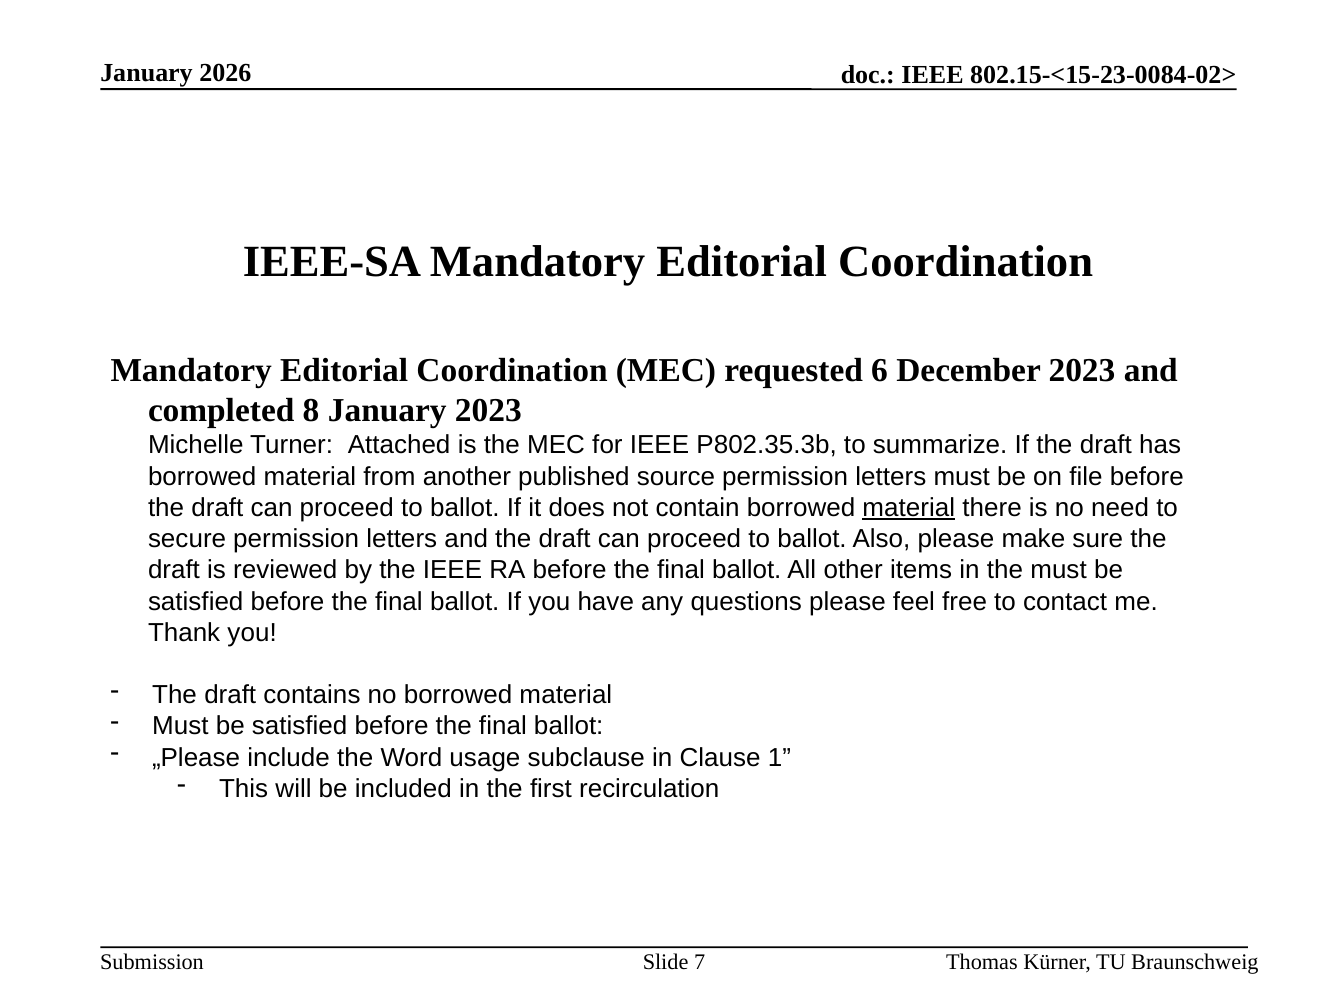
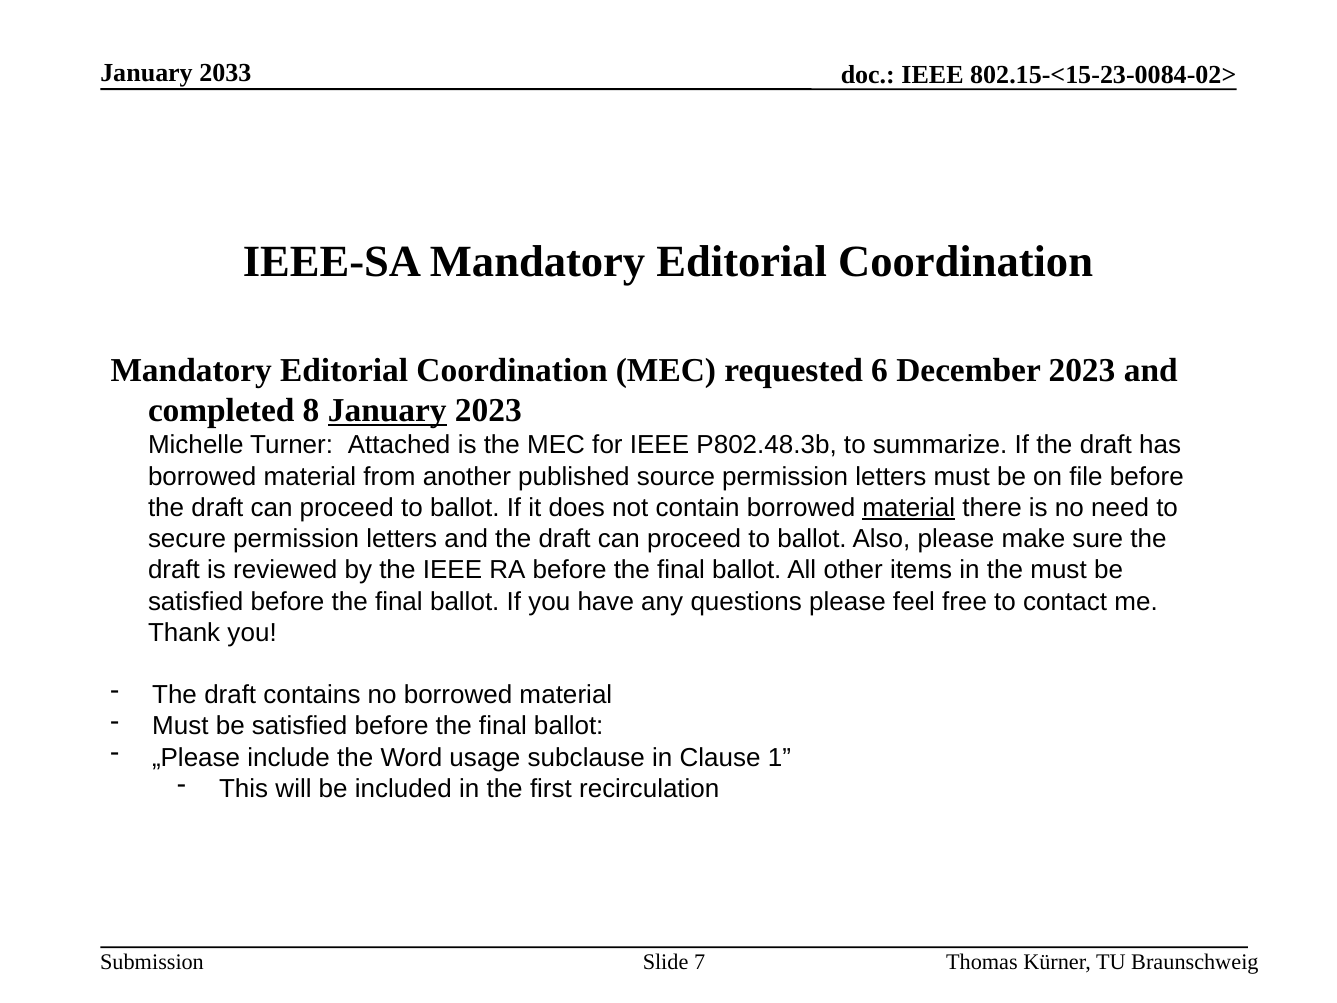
2026: 2026 -> 2033
January at (387, 410) underline: none -> present
P802.35.3b: P802.35.3b -> P802.48.3b
